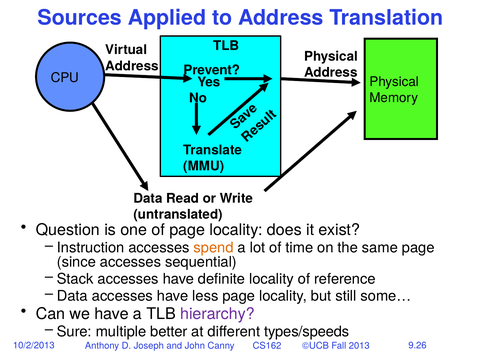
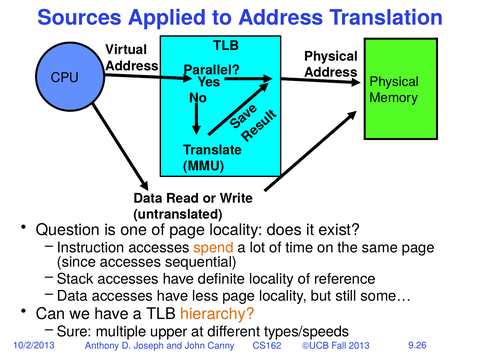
Prevent: Prevent -> Parallel
hierarchy colour: purple -> orange
better: better -> upper
